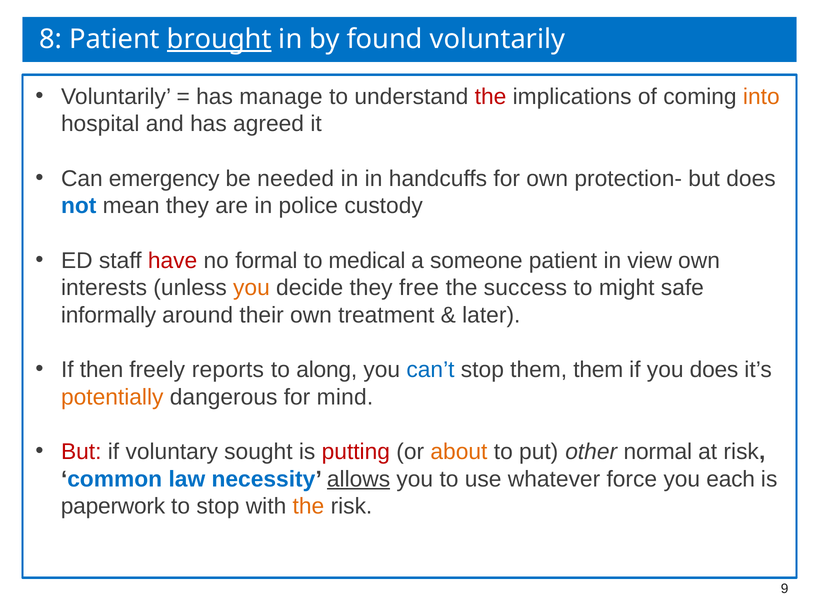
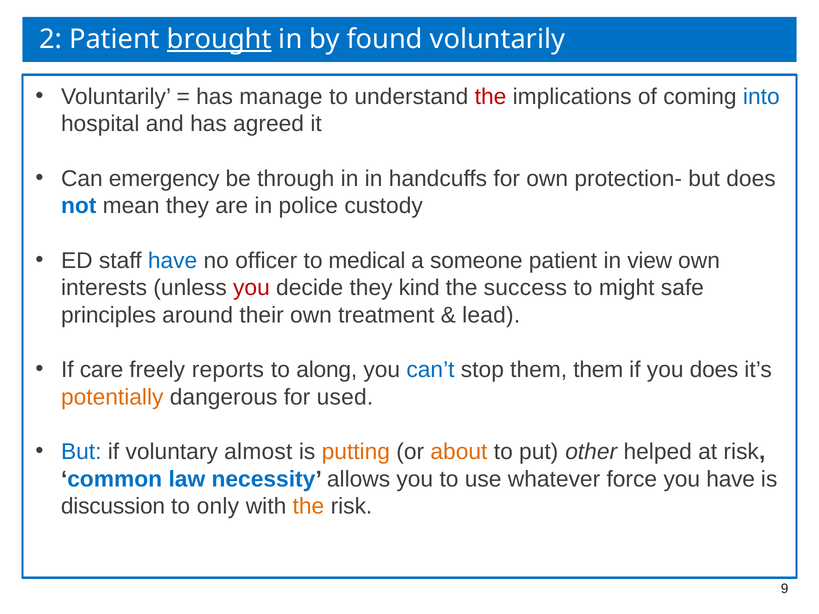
8: 8 -> 2
into colour: orange -> blue
needed: needed -> through
have at (173, 261) colour: red -> blue
formal: formal -> officer
you at (251, 288) colour: orange -> red
free: free -> kind
informally: informally -> principles
later: later -> lead
then: then -> care
mind: mind -> used
But at (81, 452) colour: red -> blue
sought: sought -> almost
putting colour: red -> orange
normal: normal -> helped
allows underline: present -> none
you each: each -> have
paperwork: paperwork -> discussion
to stop: stop -> only
